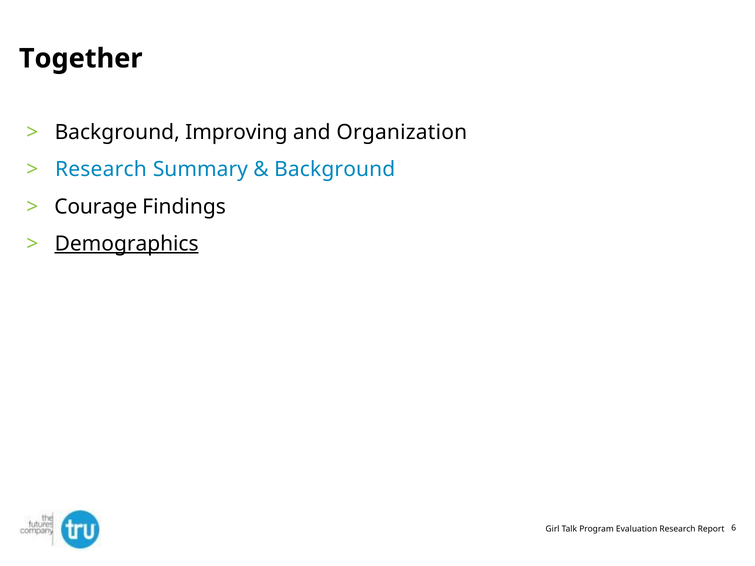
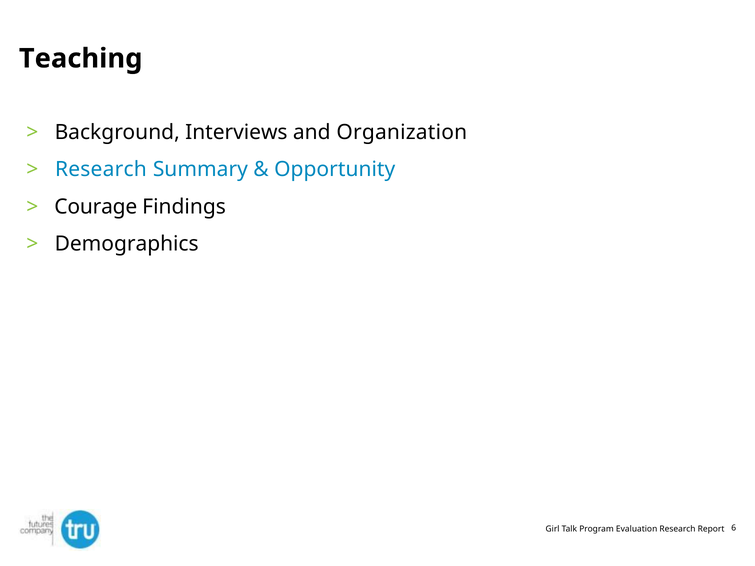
Together: Together -> Teaching
Improving: Improving -> Interviews
Background at (335, 170): Background -> Opportunity
Demographics underline: present -> none
